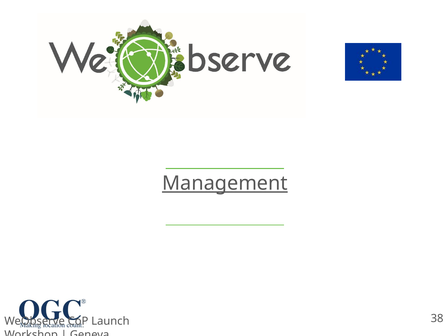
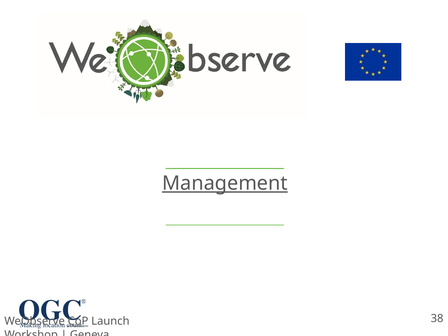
CoP underline: none -> present
